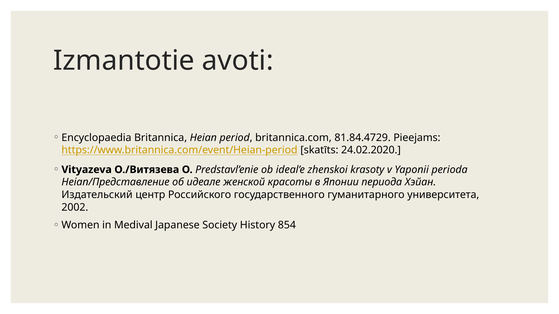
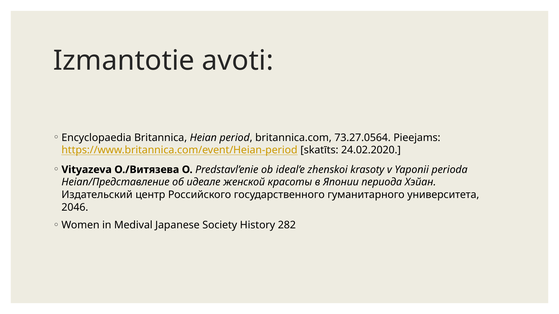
81.84.4729: 81.84.4729 -> 73.27.0564
2002: 2002 -> 2046
854: 854 -> 282
